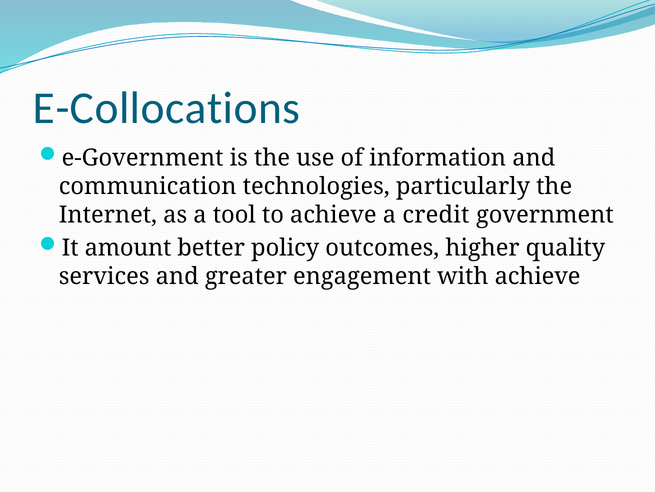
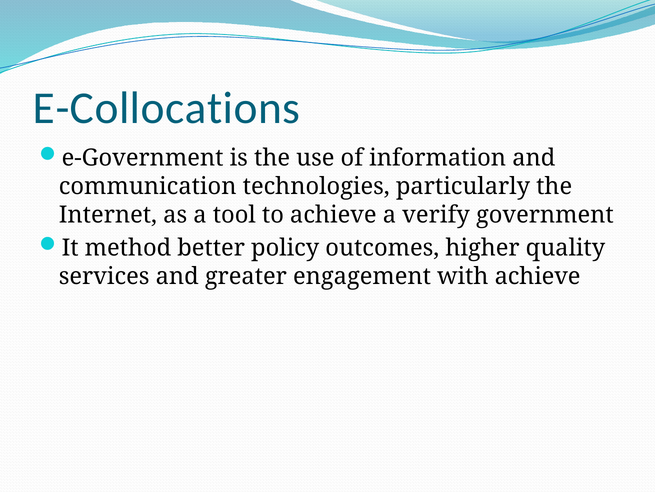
credit: credit -> verify
amount: amount -> method
